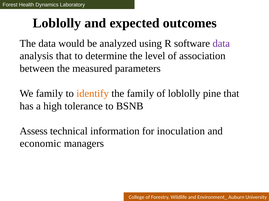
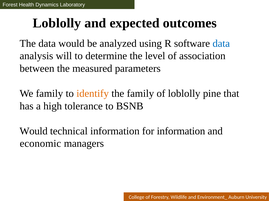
data at (221, 44) colour: purple -> blue
analysis that: that -> will
Assess at (34, 131): Assess -> Would
for inoculation: inoculation -> information
